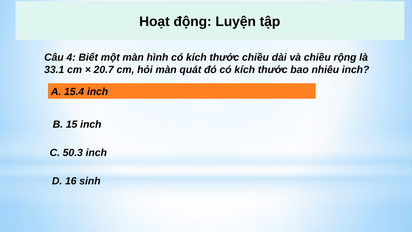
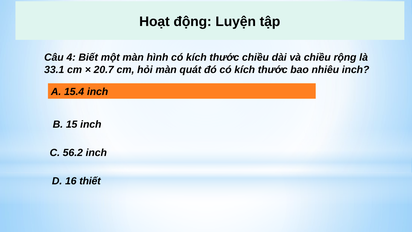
50.3: 50.3 -> 56.2
sinh: sinh -> thiết
